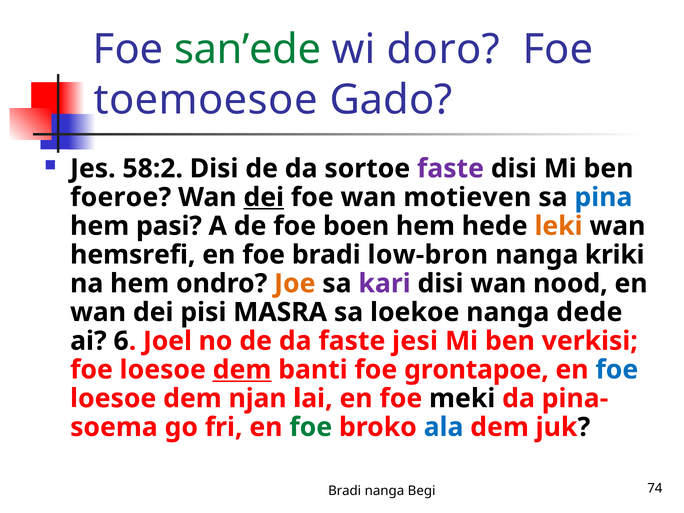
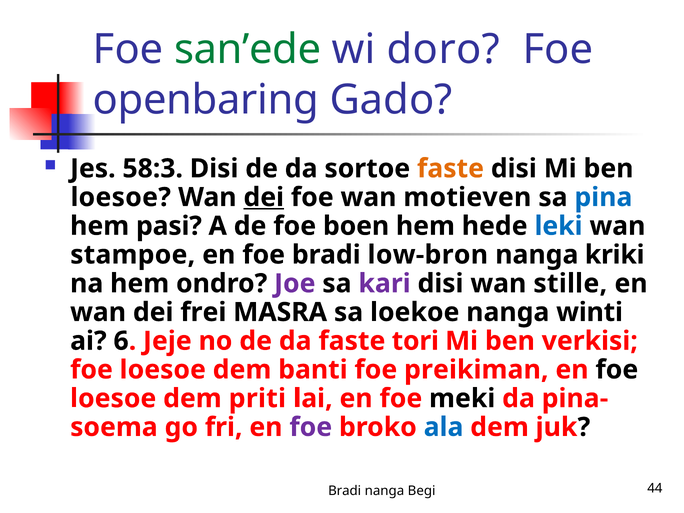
toemoesoe: toemoesoe -> openbaring
58:2: 58:2 -> 58:3
faste at (451, 169) colour: purple -> orange
foeroe at (121, 197): foeroe -> loesoe
leki colour: orange -> blue
hemsrefi: hemsrefi -> stampoe
Joe colour: orange -> purple
nood: nood -> stille
pisi: pisi -> frei
dede: dede -> winti
Joel: Joel -> Jeje
jesi: jesi -> tori
dem at (242, 370) underline: present -> none
grontapoe: grontapoe -> preikiman
foe at (617, 370) colour: blue -> black
njan: njan -> priti
foe at (311, 427) colour: green -> purple
74: 74 -> 44
